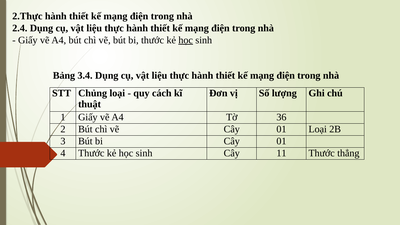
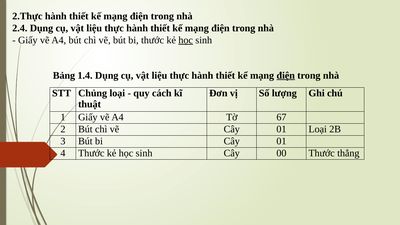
3.4: 3.4 -> 1.4
điện at (286, 75) underline: none -> present
36: 36 -> 67
11: 11 -> 00
